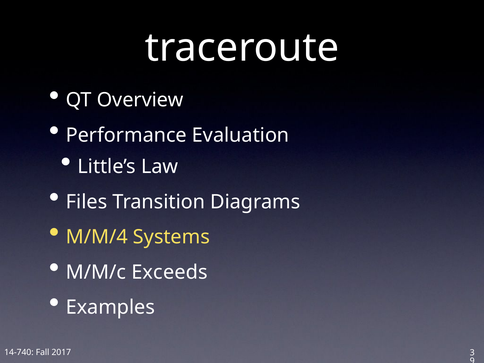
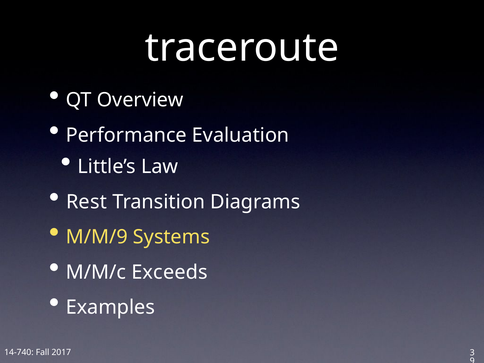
Files: Files -> Rest
M/M/4: M/M/4 -> M/M/9
